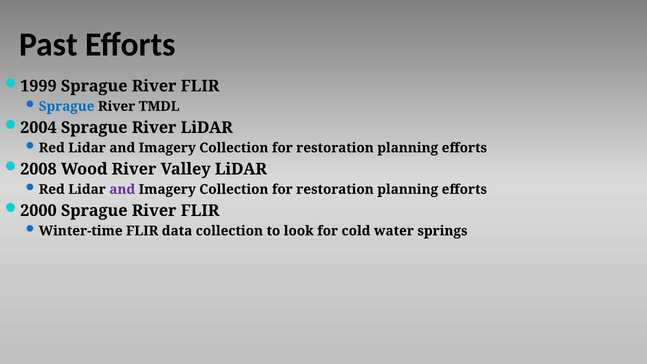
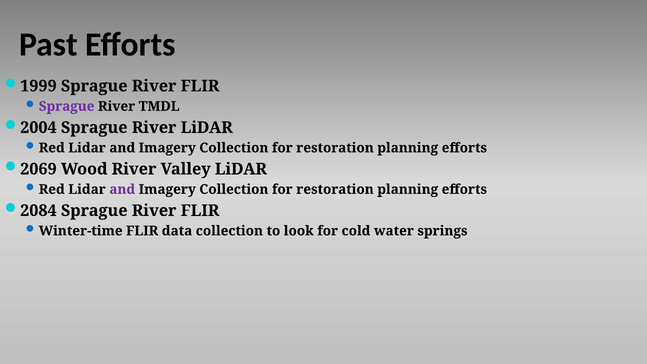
Sprague at (67, 106) colour: blue -> purple
2008: 2008 -> 2069
2000: 2000 -> 2084
